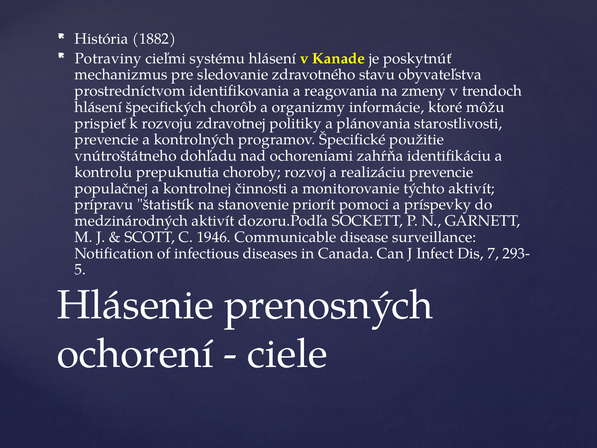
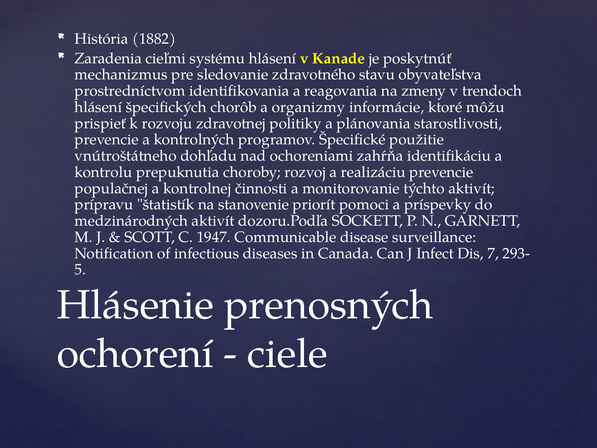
Potraviny: Potraviny -> Zaradenia
1946: 1946 -> 1947
